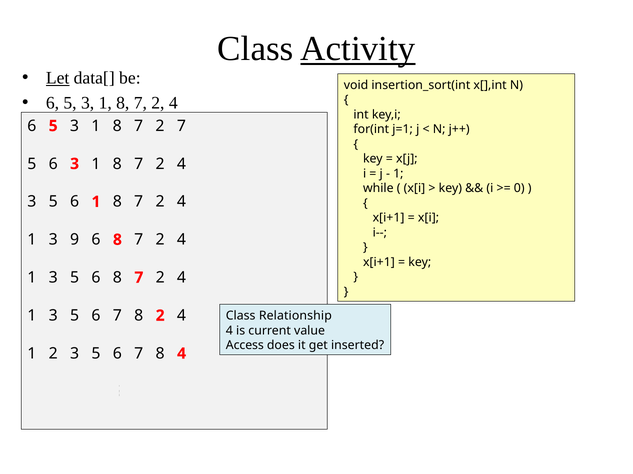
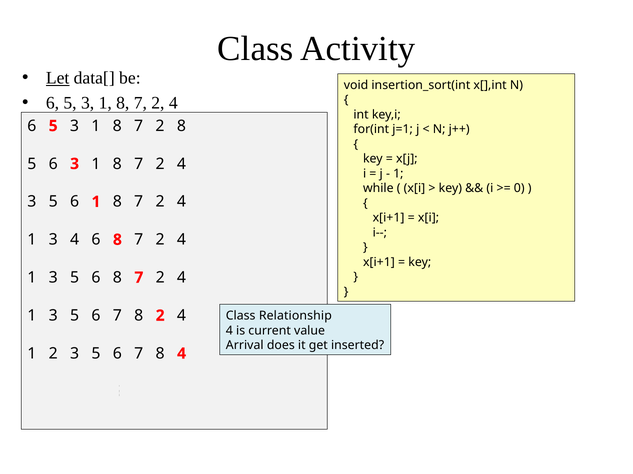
Activity underline: present -> none
2 7: 7 -> 8
9 at (75, 240): 9 -> 4
Access: Access -> Arrival
